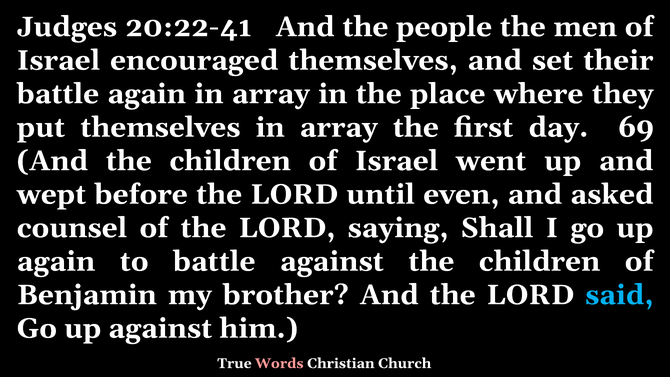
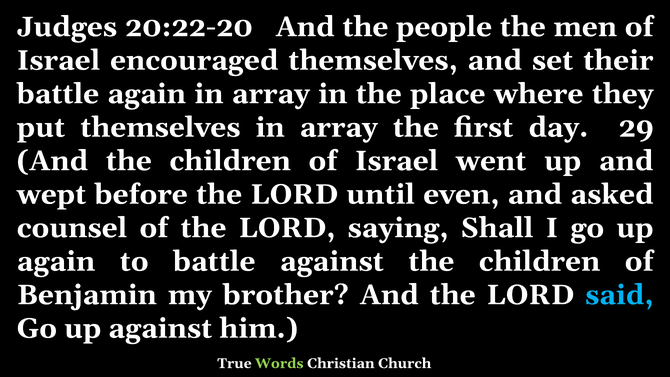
20:22-41: 20:22-41 -> 20:22-20
69: 69 -> 29
Words colour: pink -> light green
